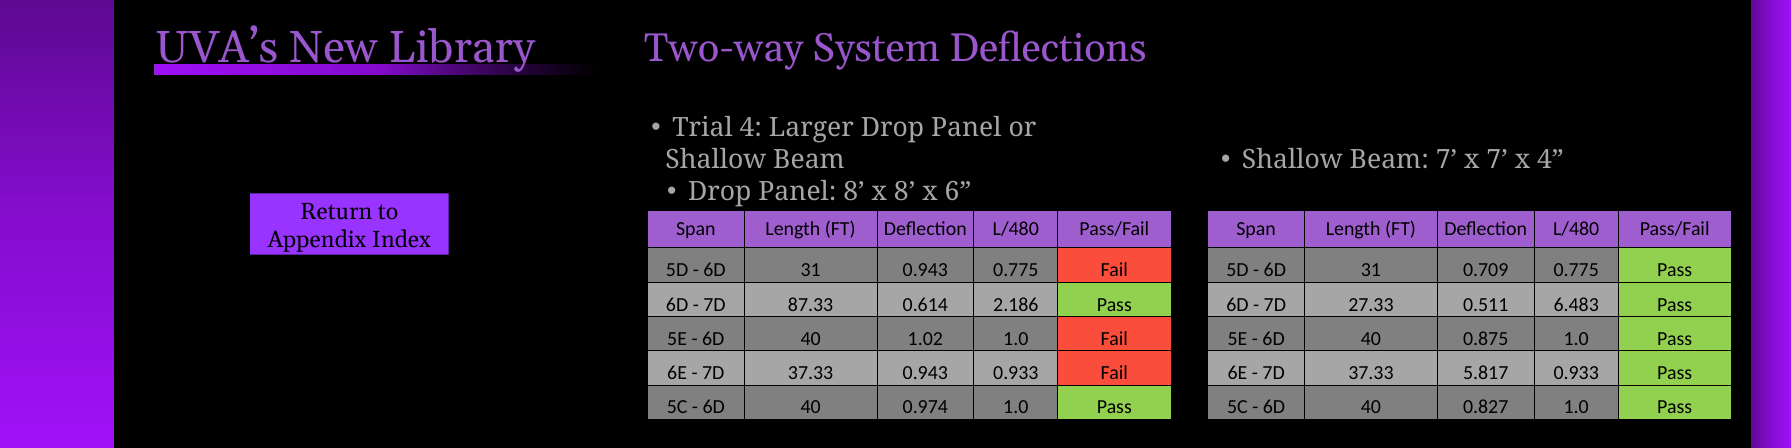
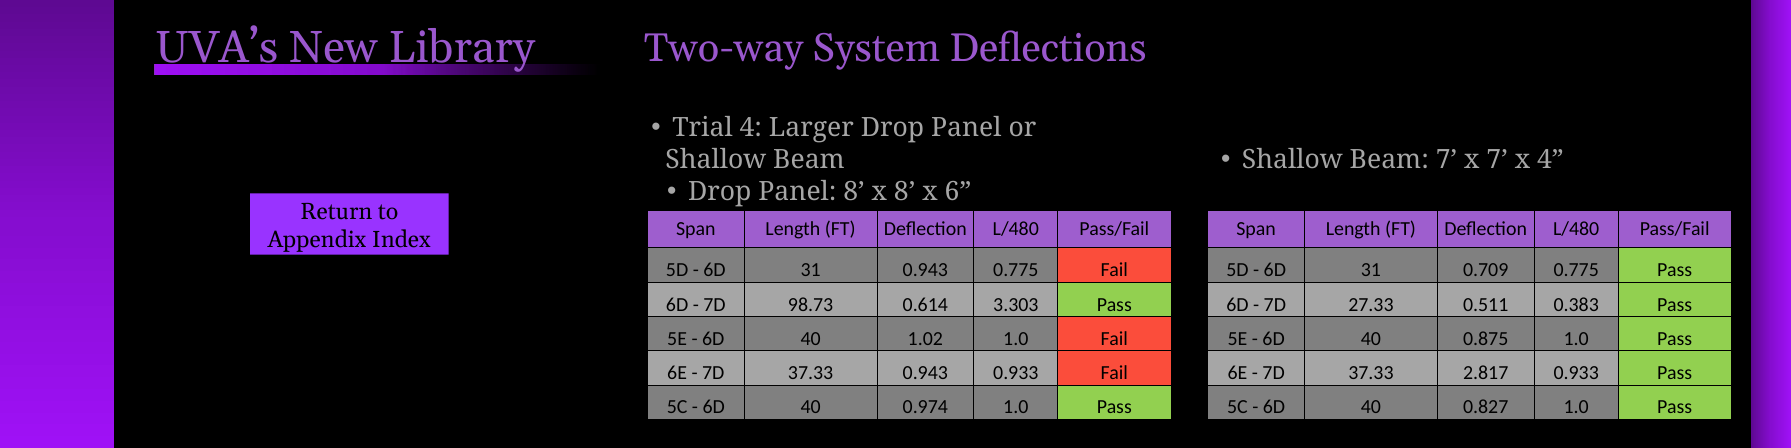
87.33: 87.33 -> 98.73
2.186: 2.186 -> 3.303
6.483: 6.483 -> 0.383
5.817: 5.817 -> 2.817
